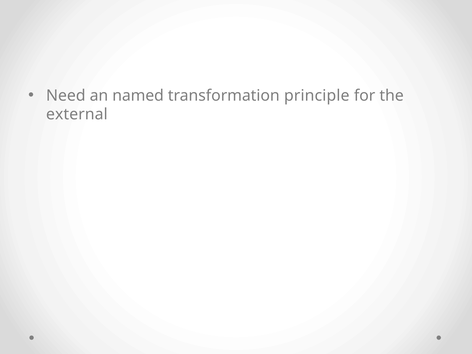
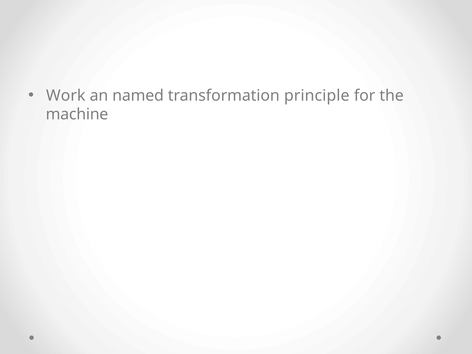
Need: Need -> Work
external: external -> machine
